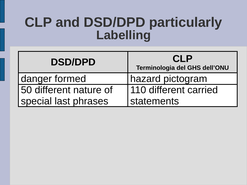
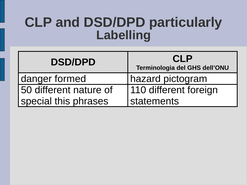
carried: carried -> foreign
last: last -> this
